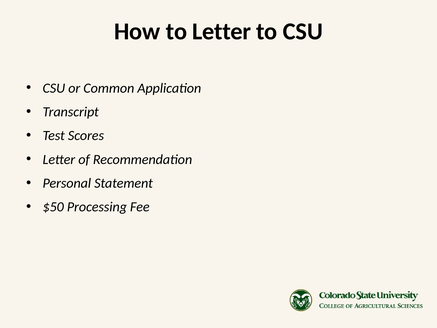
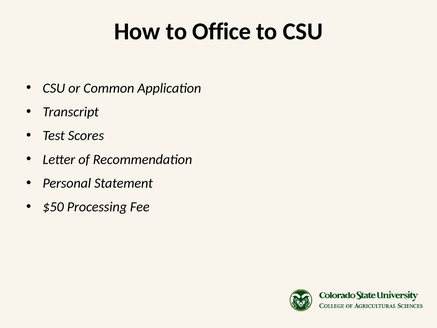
to Letter: Letter -> Office
